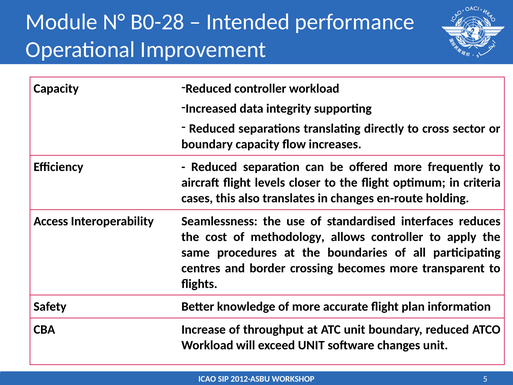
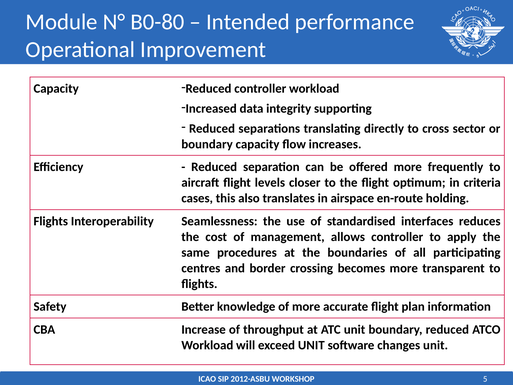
B0-28: B0-28 -> B0-80
in changes: changes -> airspace
Access at (51, 221): Access -> Flights
methodology: methodology -> management
